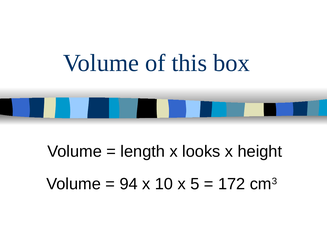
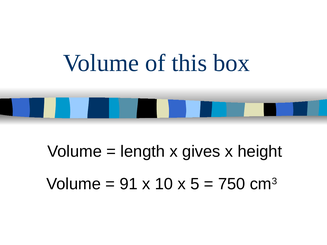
looks: looks -> gives
94: 94 -> 91
172: 172 -> 750
